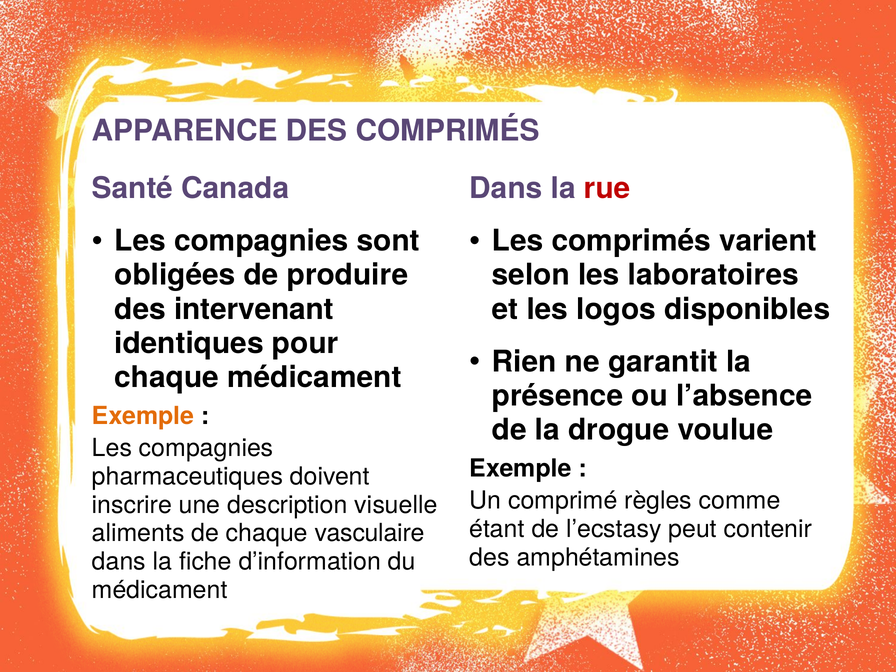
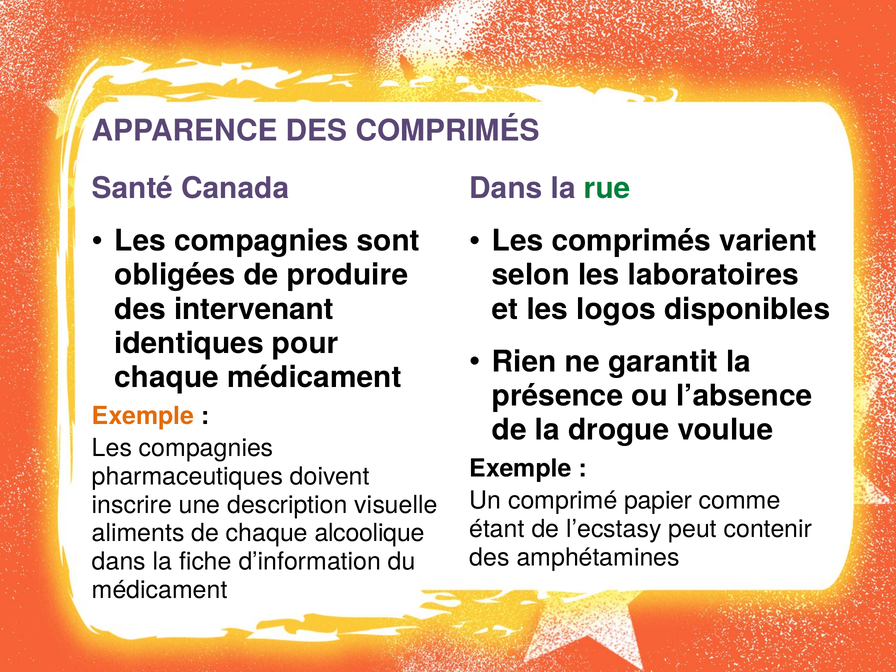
rue colour: red -> green
règles: règles -> papier
vasculaire: vasculaire -> alcoolique
